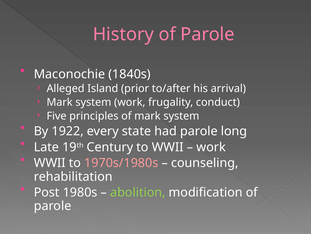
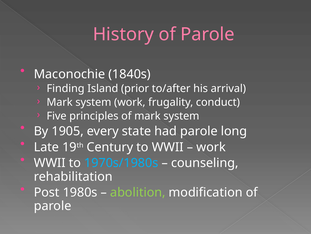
Alleged: Alleged -> Finding
1922: 1922 -> 1905
1970s/1980s colour: pink -> light blue
